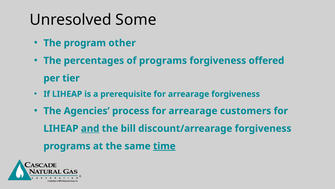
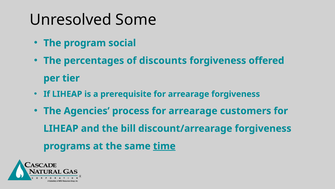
other: other -> social
of programs: programs -> discounts
and underline: present -> none
